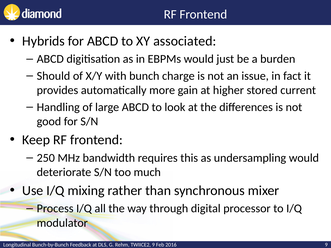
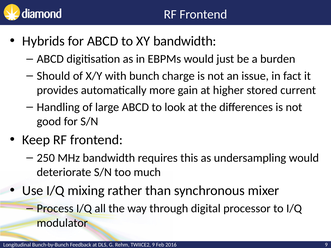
XY associated: associated -> bandwidth
